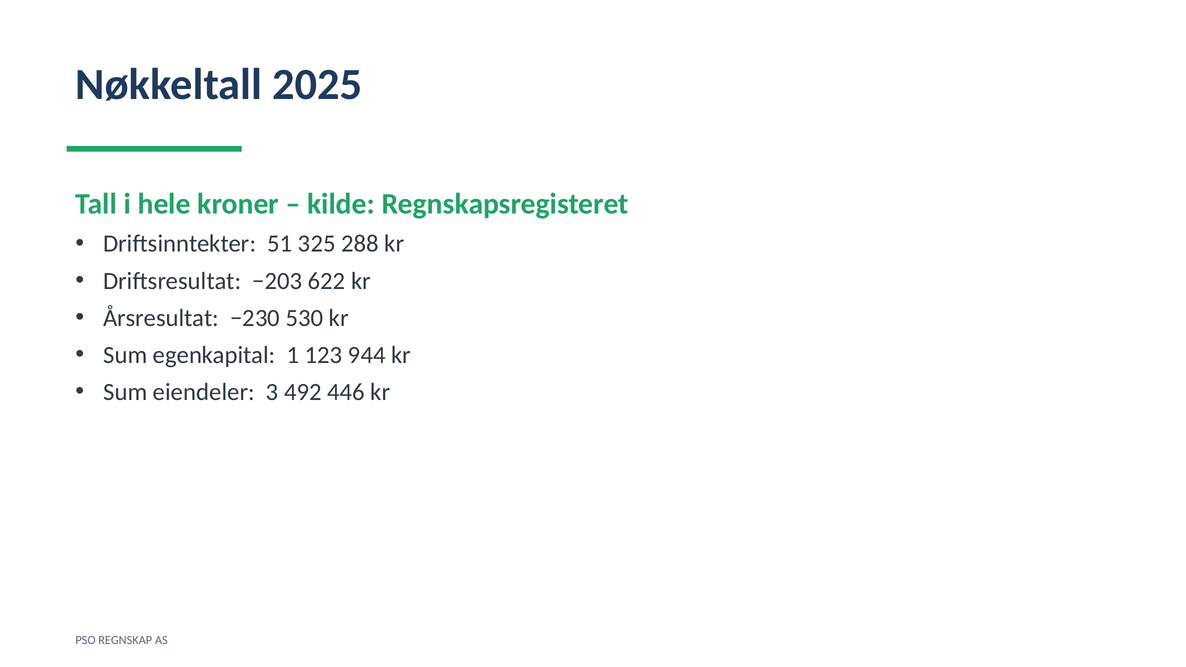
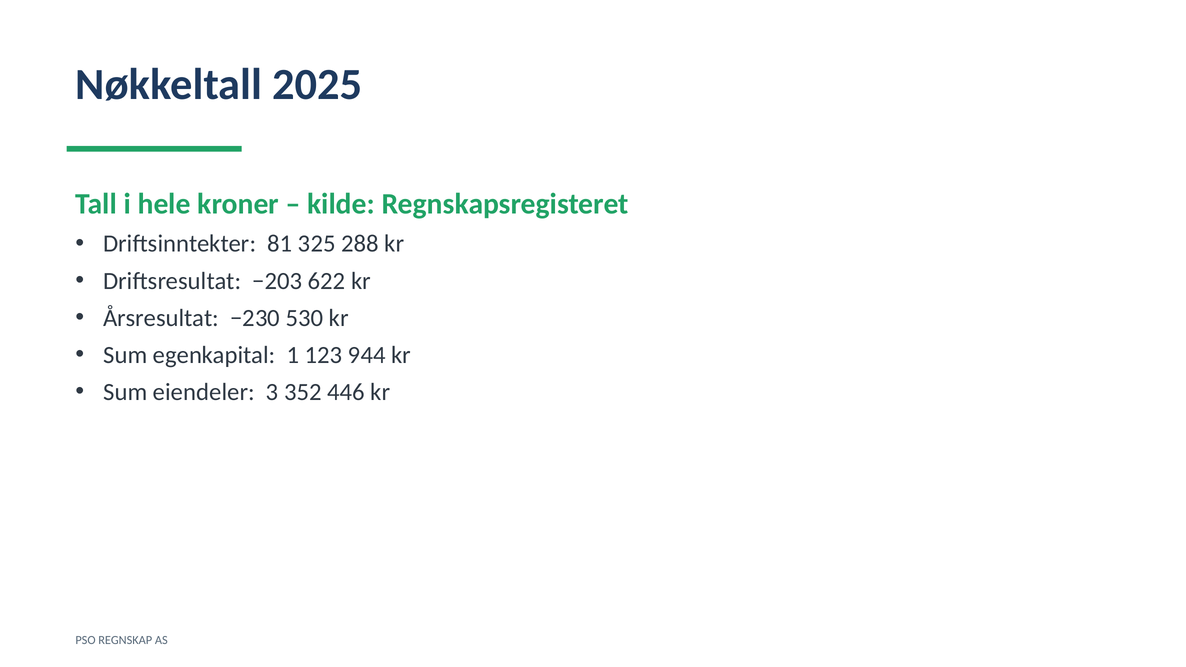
51: 51 -> 81
492: 492 -> 352
